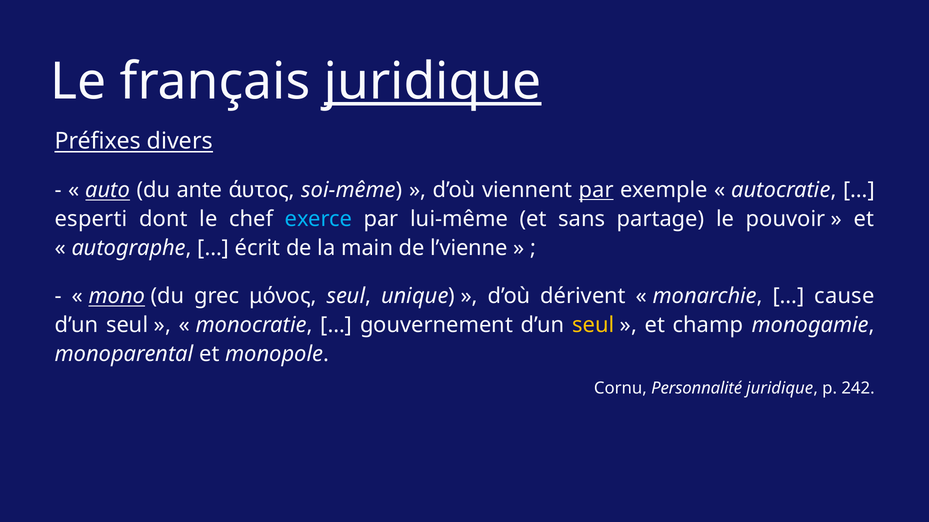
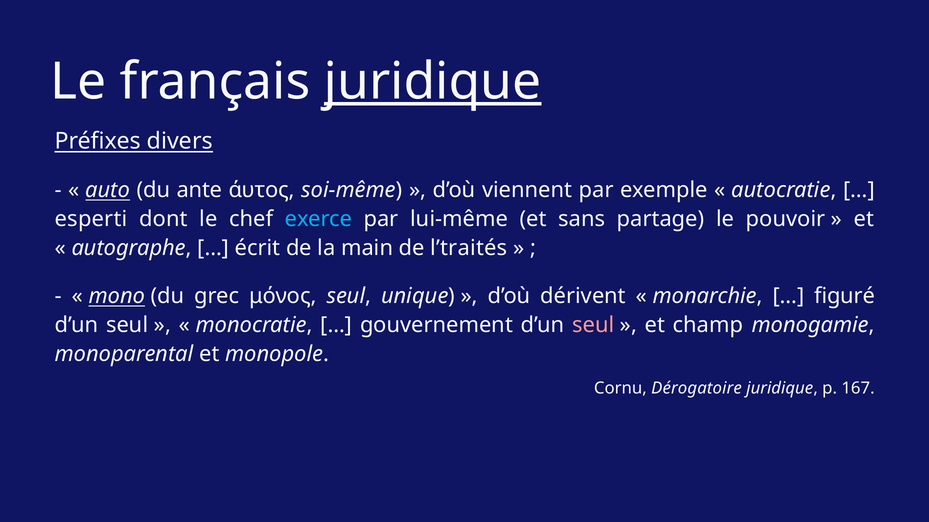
par at (596, 190) underline: present -> none
l’vienne: l’vienne -> l’traités
cause: cause -> figuré
seul at (593, 325) colour: yellow -> pink
Personnalité: Personnalité -> Dérogatoire
242: 242 -> 167
